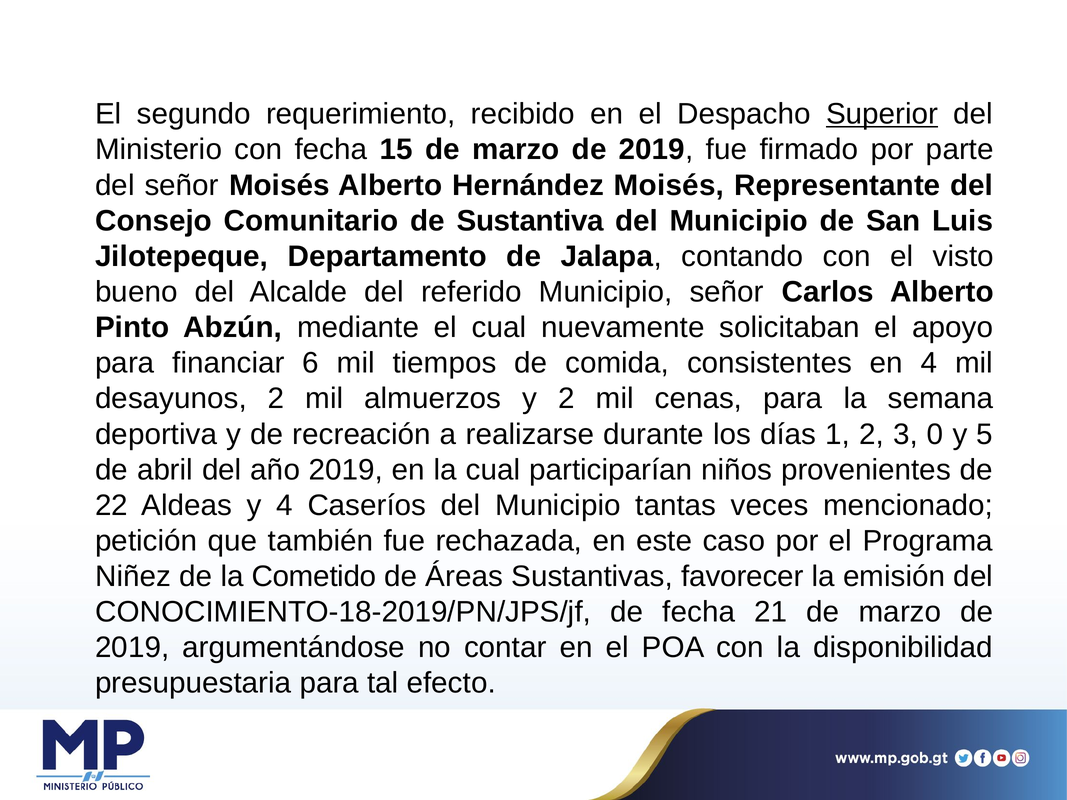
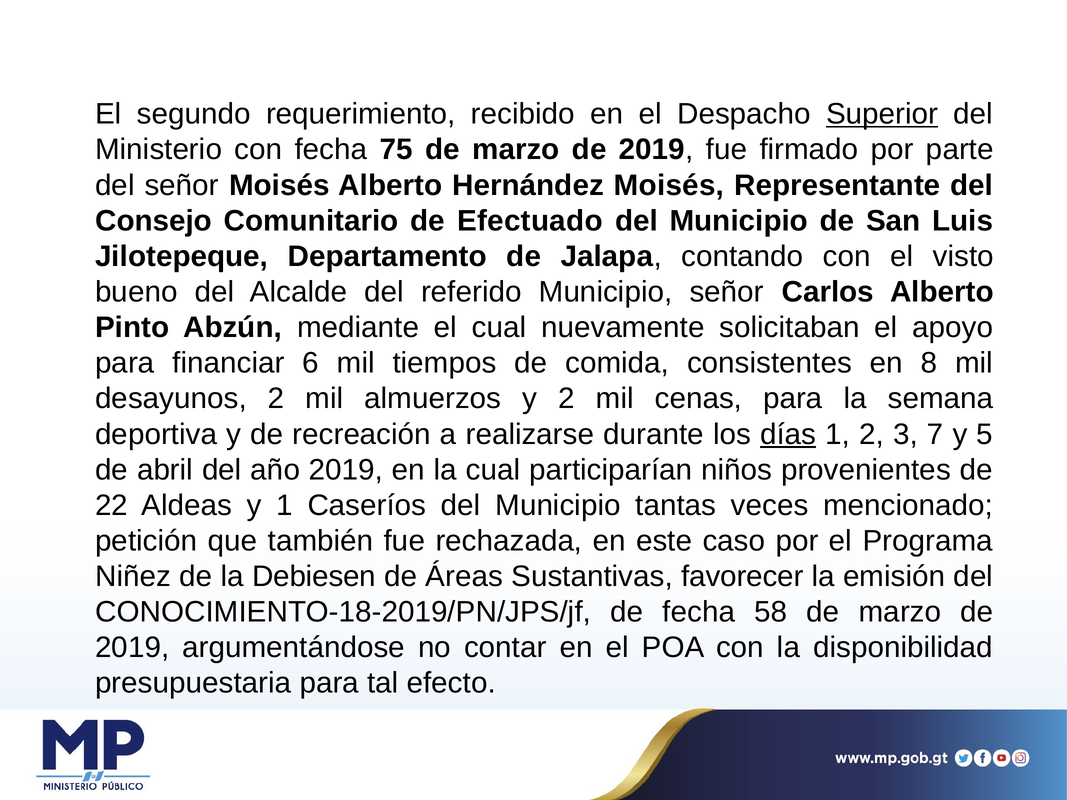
15: 15 -> 75
Sustantiva: Sustantiva -> Efectuado
en 4: 4 -> 8
días underline: none -> present
0: 0 -> 7
y 4: 4 -> 1
Cometido: Cometido -> Debiesen
21: 21 -> 58
